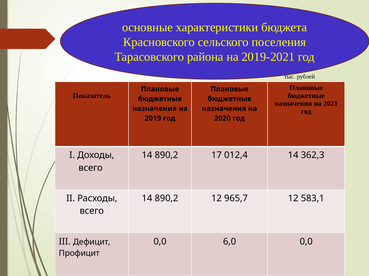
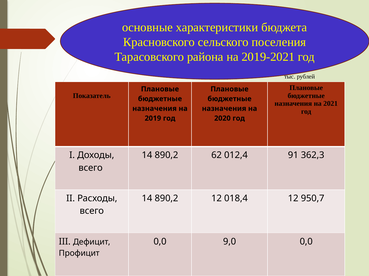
17: 17 -> 62
012,4 14: 14 -> 91
965,7: 965,7 -> 018,4
583,1: 583,1 -> 950,7
6,0: 6,0 -> 9,0
